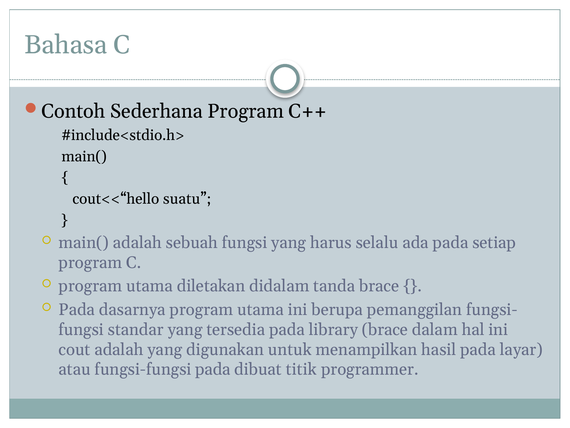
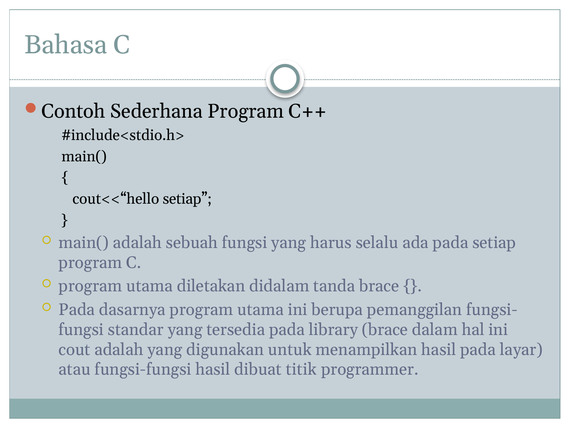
cout<<“hello suatu: suatu -> setiap
fungsi-fungsi pada: pada -> hasil
